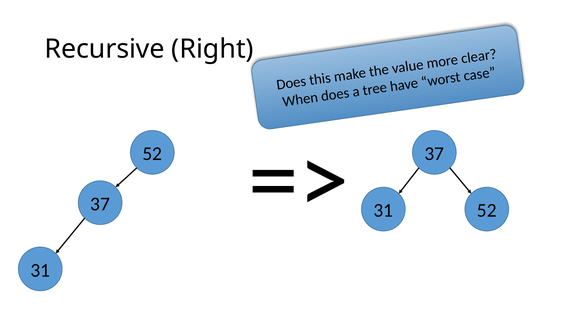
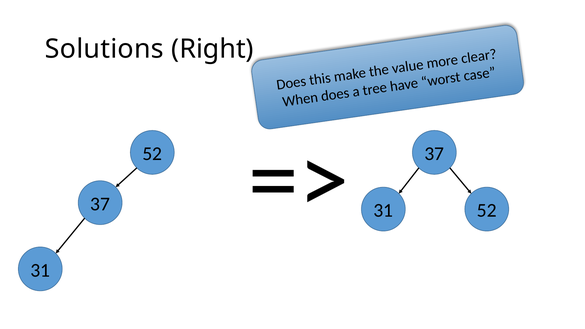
Recursive: Recursive -> Solutions
